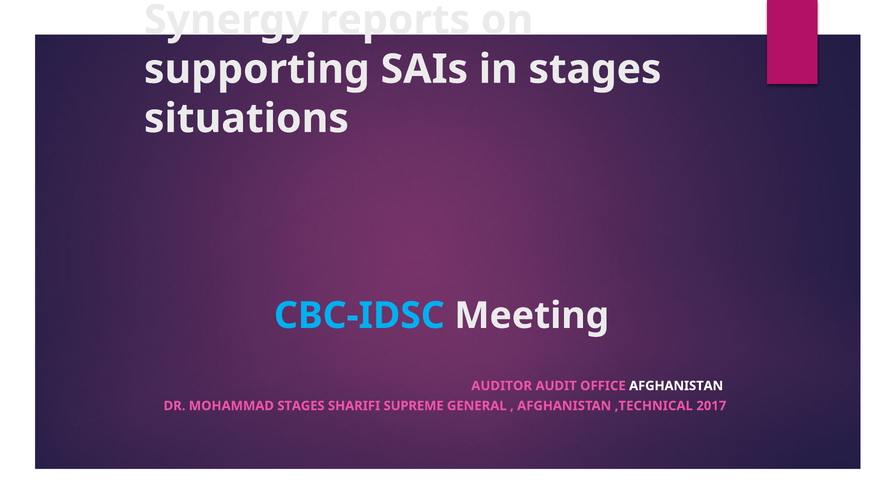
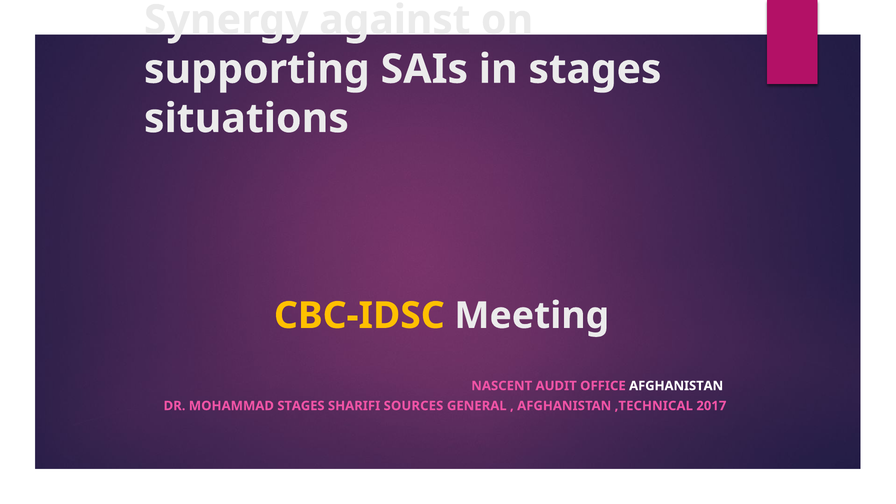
reports: reports -> against
CBC-IDSC colour: light blue -> yellow
AUDITOR: AUDITOR -> NASCENT
SUPREME: SUPREME -> SOURCES
